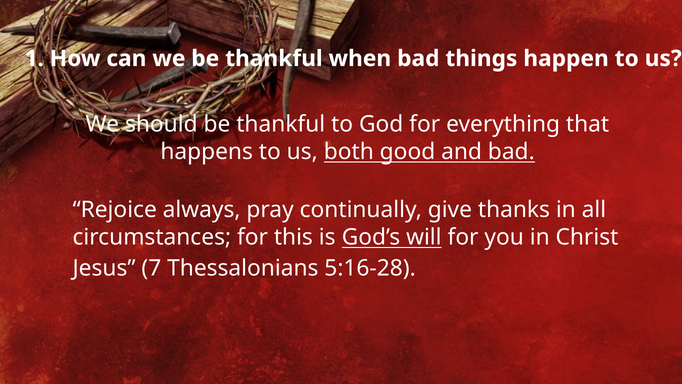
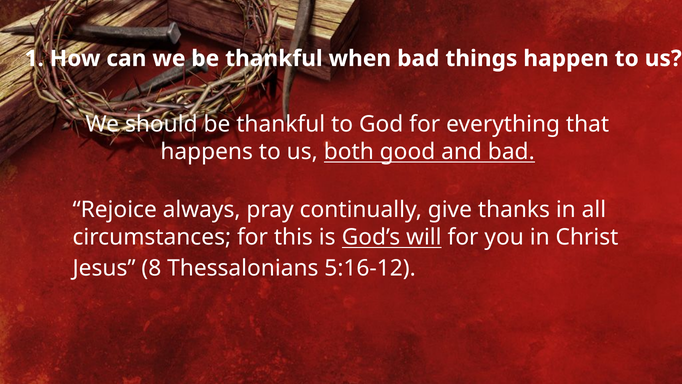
7: 7 -> 8
5:16-28: 5:16-28 -> 5:16-12
